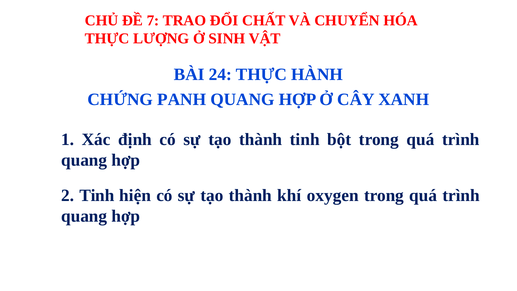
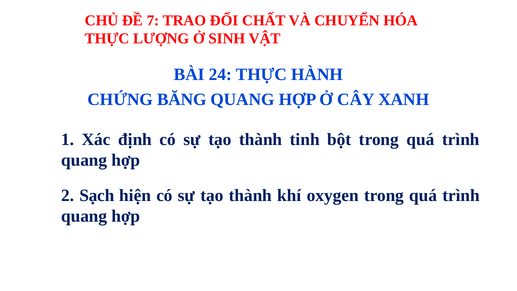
PANH: PANH -> BĂNG
2 Tinh: Tinh -> Sạch
